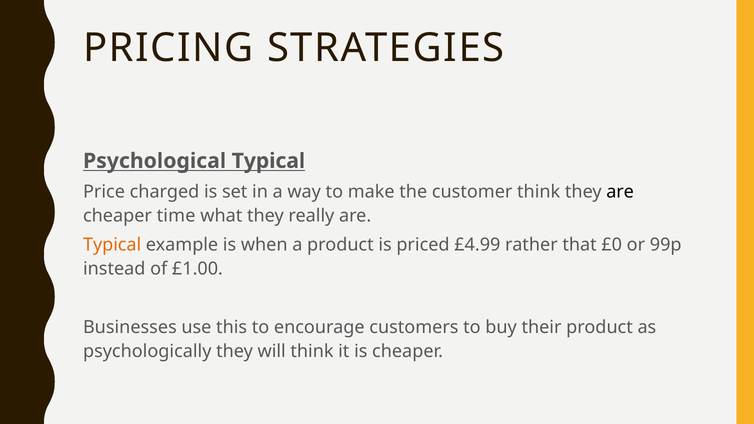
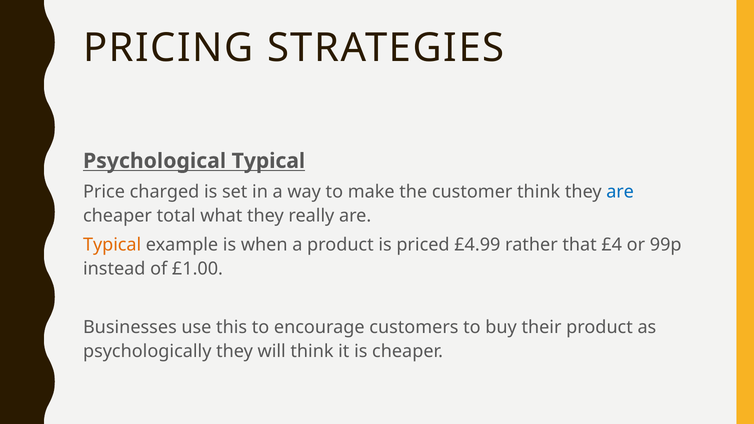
are at (620, 192) colour: black -> blue
time: time -> total
£0: £0 -> £4
